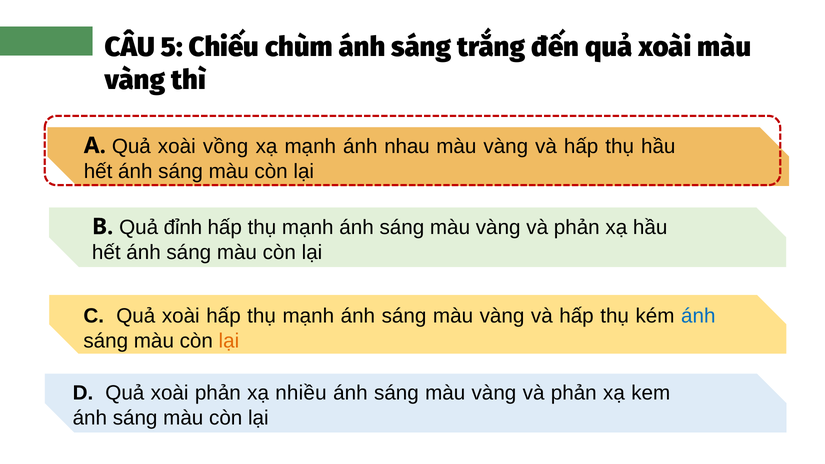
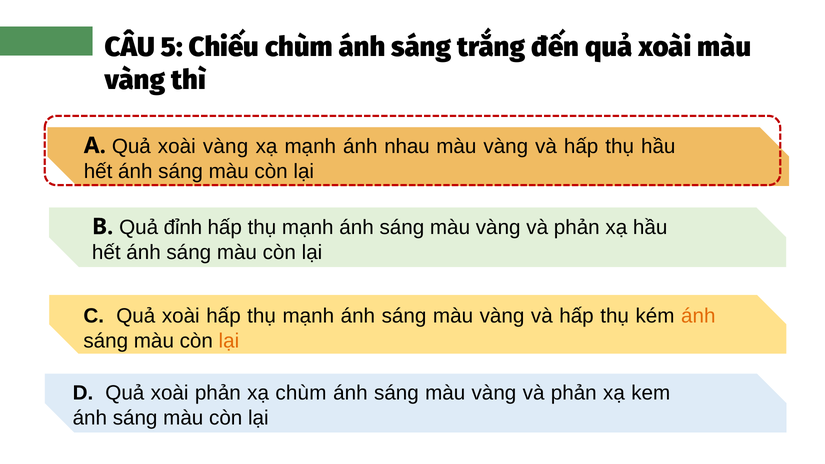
xoài vồng: vồng -> vàng
ánh at (698, 316) colour: blue -> orange
xạ nhiều: nhiều -> chùm
